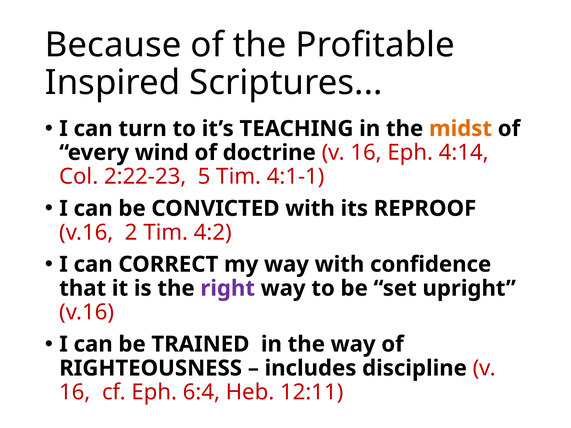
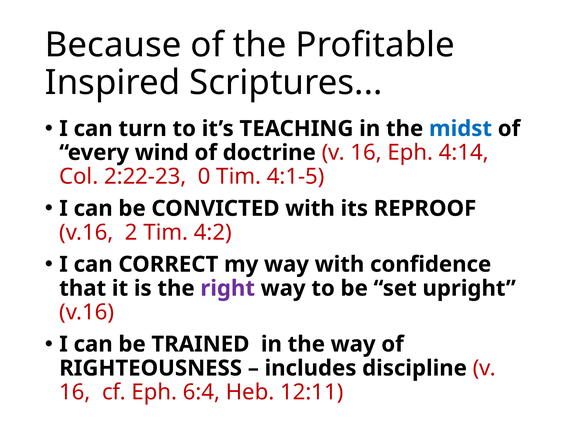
midst colour: orange -> blue
5: 5 -> 0
4:1-1: 4:1-1 -> 4:1-5
